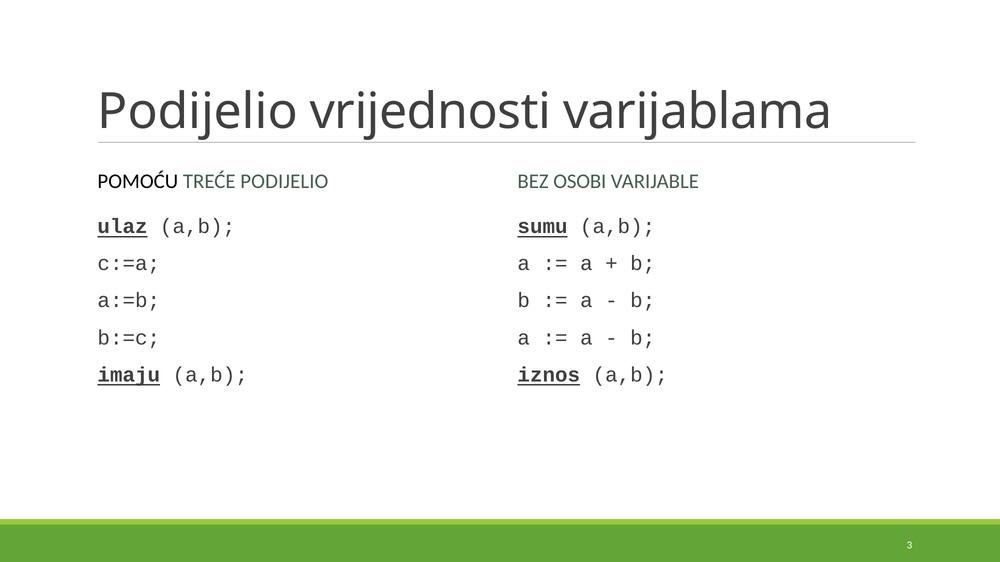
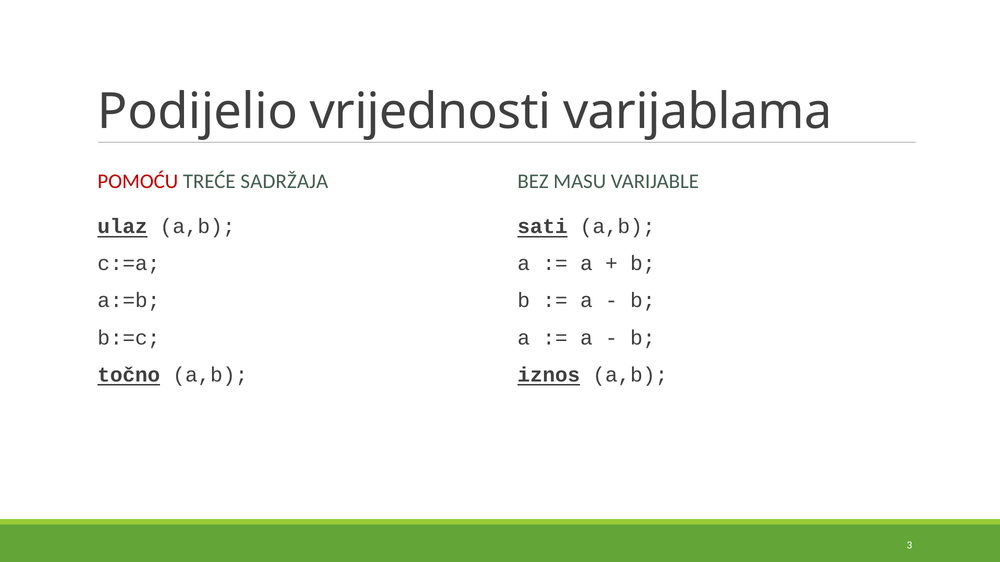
POMOĆU colour: black -> red
TREĆE PODIJELIO: PODIJELIO -> SADRŽAJA
OSOBI: OSOBI -> MASU
sumu: sumu -> sati
imaju: imaju -> točno
